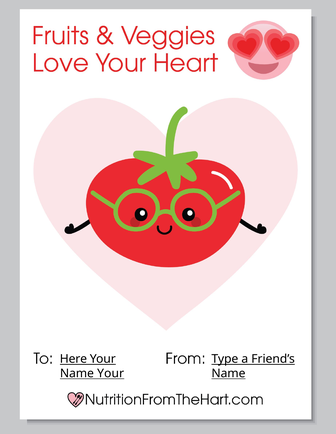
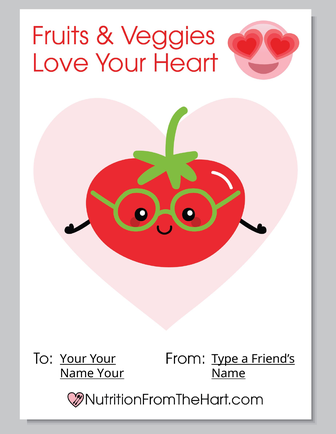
Here at (73, 360): Here -> Your
